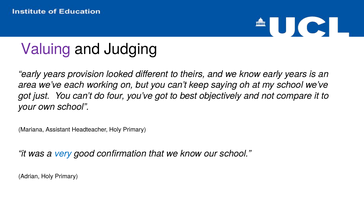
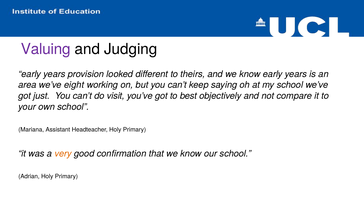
each: each -> eight
four: four -> visit
very colour: blue -> orange
